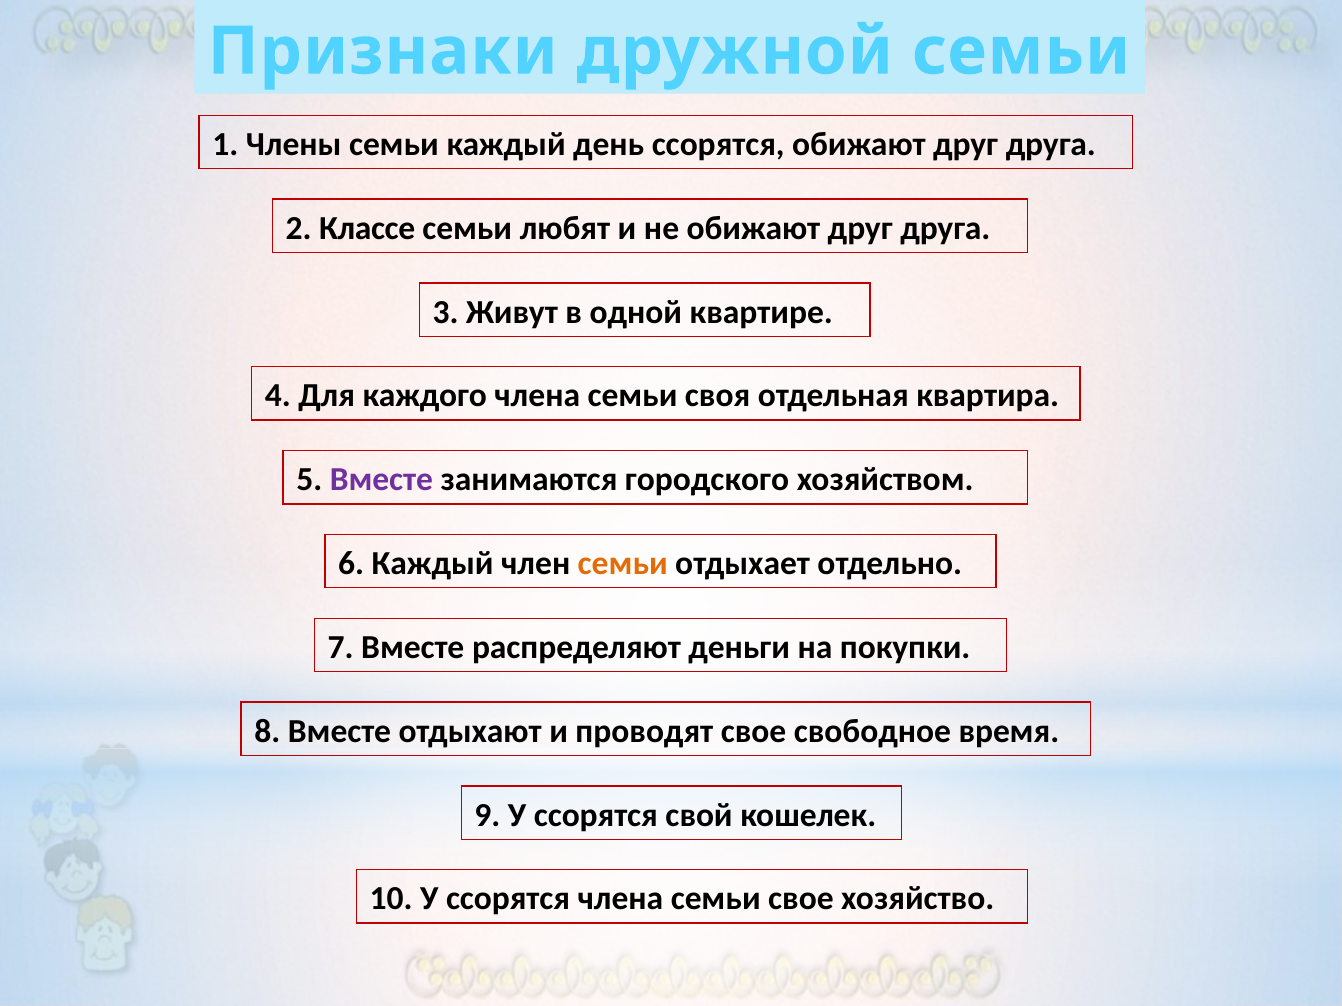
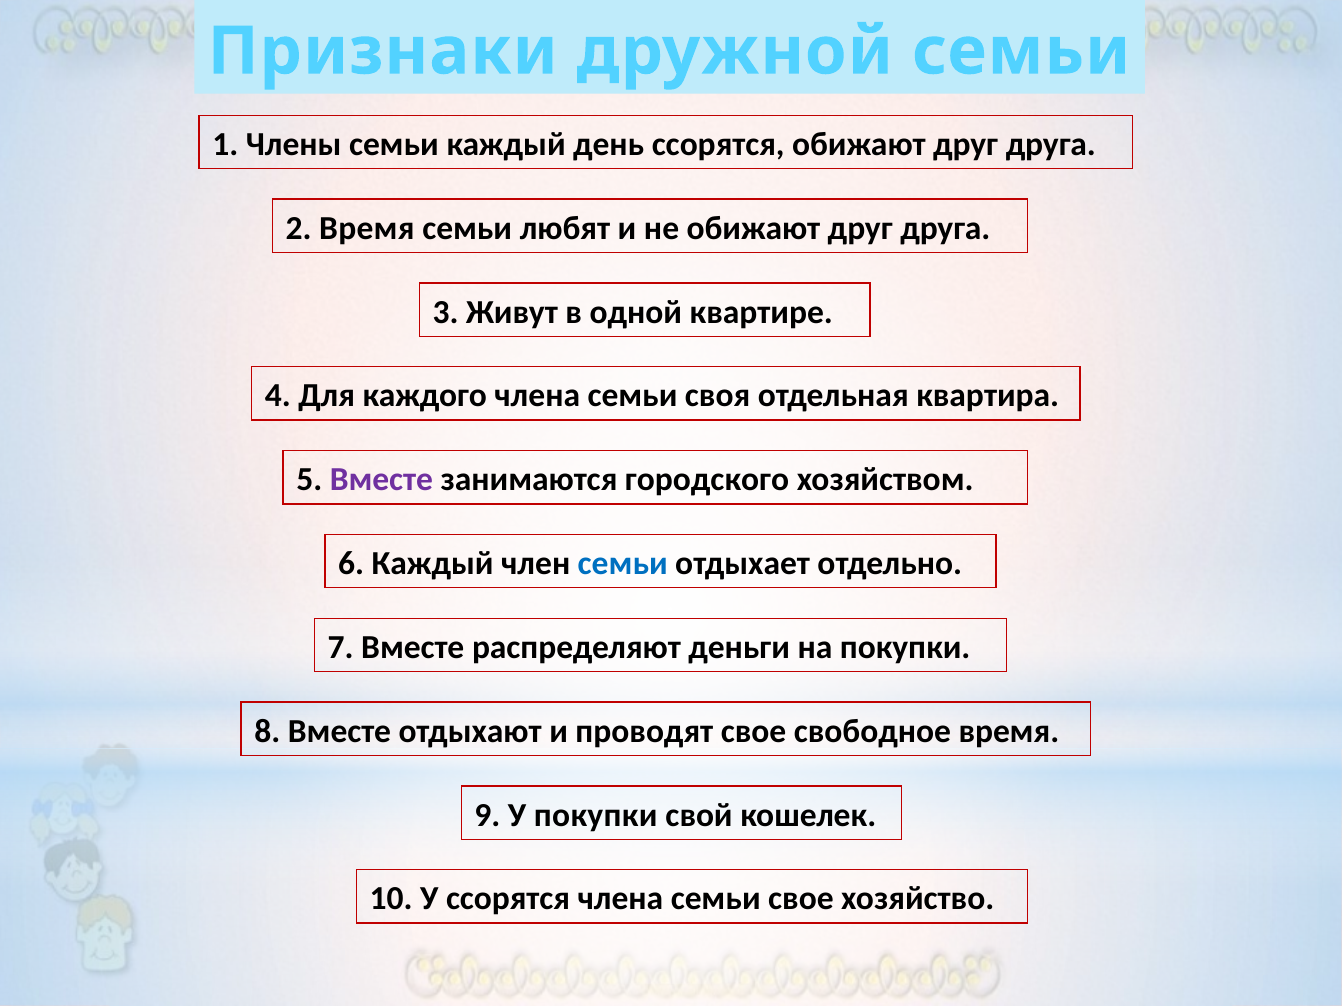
2 Классе: Классе -> Время
семьи at (623, 564) colour: orange -> blue
9 У ссорятся: ссорятся -> покупки
